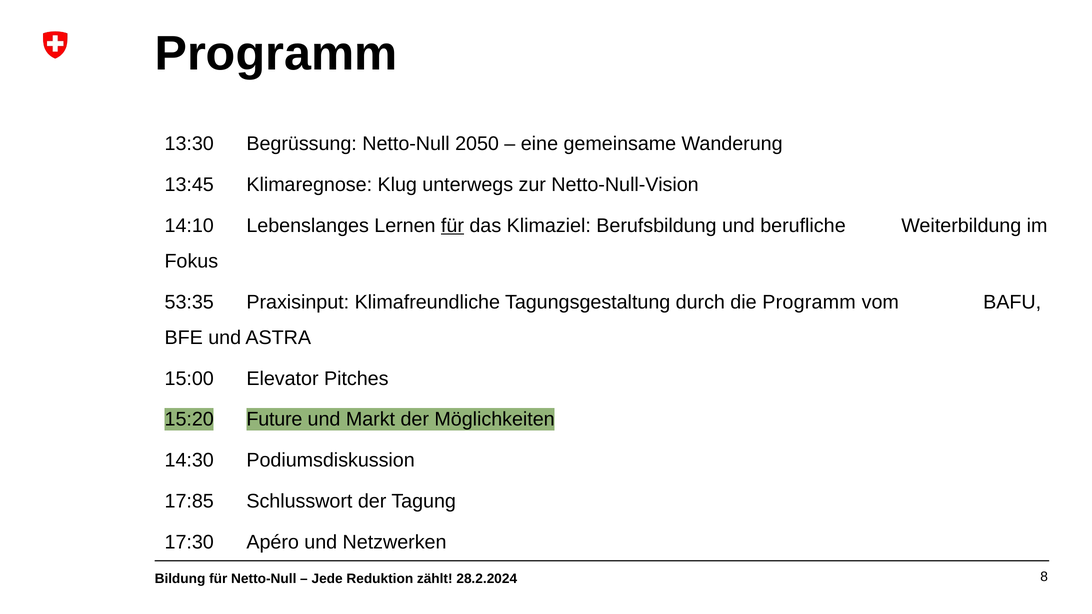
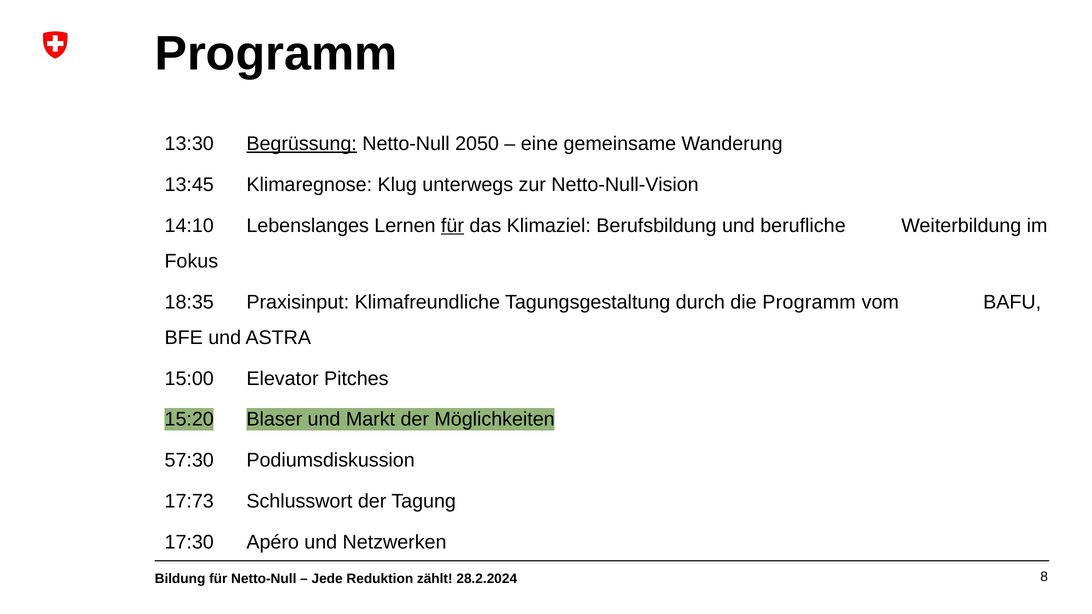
Begrüssung underline: none -> present
53:35: 53:35 -> 18:35
Future: Future -> Blaser
14:30: 14:30 -> 57:30
17:85: 17:85 -> 17:73
